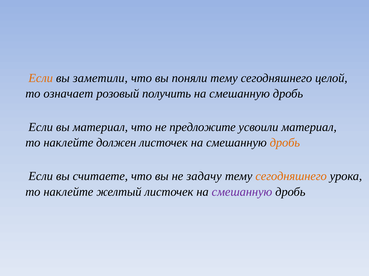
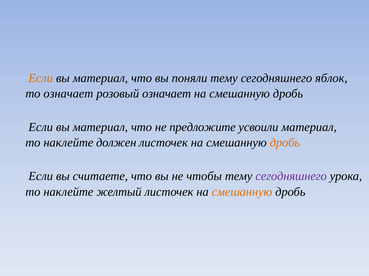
заметили at (100, 78): заметили -> материал
целой: целой -> яблок
розовый получить: получить -> означает
задачу: задачу -> чтобы
сегодняшнего at (291, 177) colour: orange -> purple
смешанную at (242, 192) colour: purple -> orange
